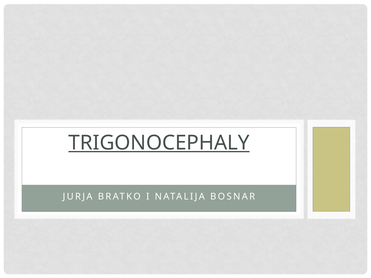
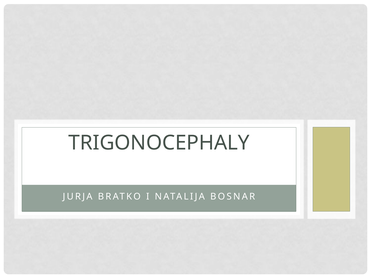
TRIGONOCEPHALY underline: present -> none
